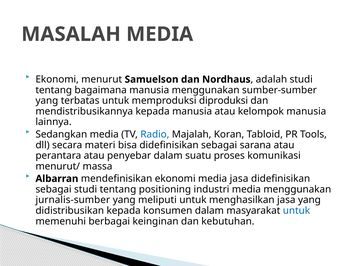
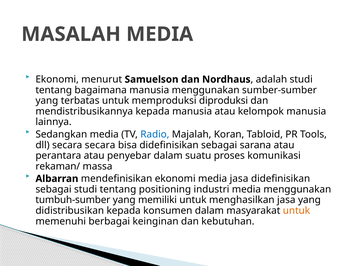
secara materi: materi -> secara
menurut/: menurut/ -> rekaman/
jurnalis-sumber: jurnalis-sumber -> tumbuh-sumber
meliputi: meliputi -> memiliki
untuk at (296, 211) colour: blue -> orange
